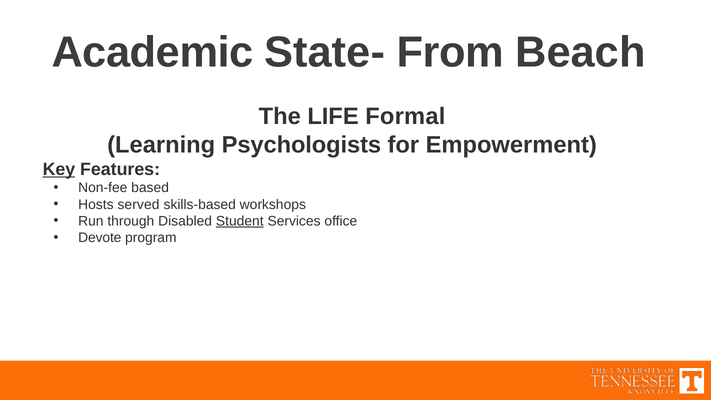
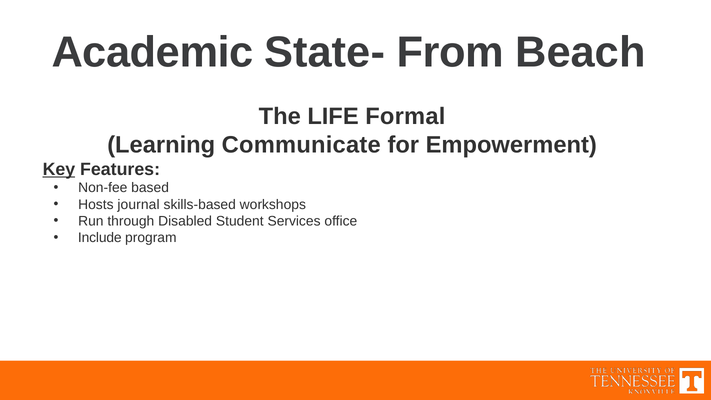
Psychologists: Psychologists -> Communicate
served: served -> journal
Student underline: present -> none
Devote: Devote -> Include
